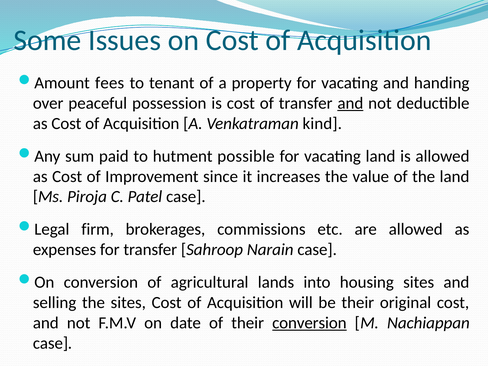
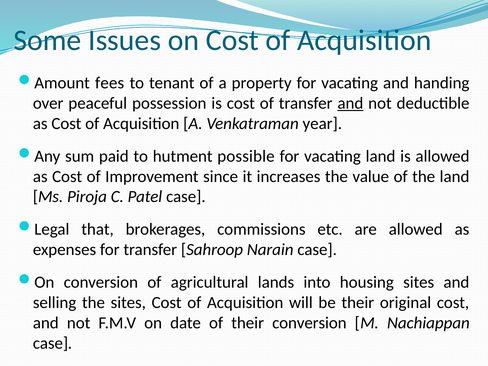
kind: kind -> year
firm: firm -> that
conversion at (309, 323) underline: present -> none
